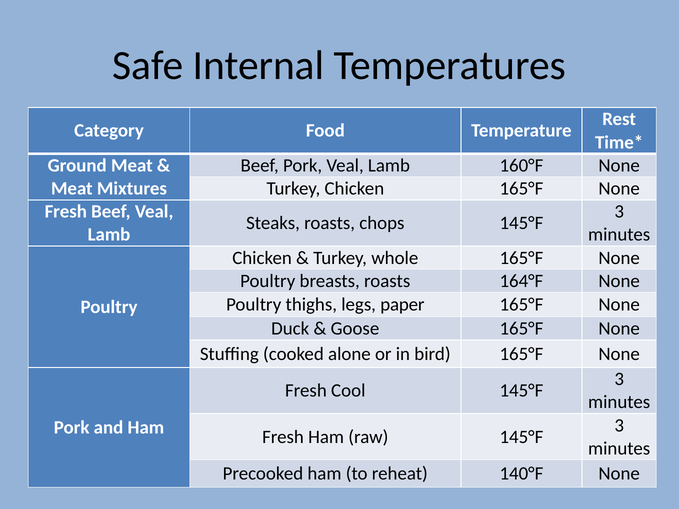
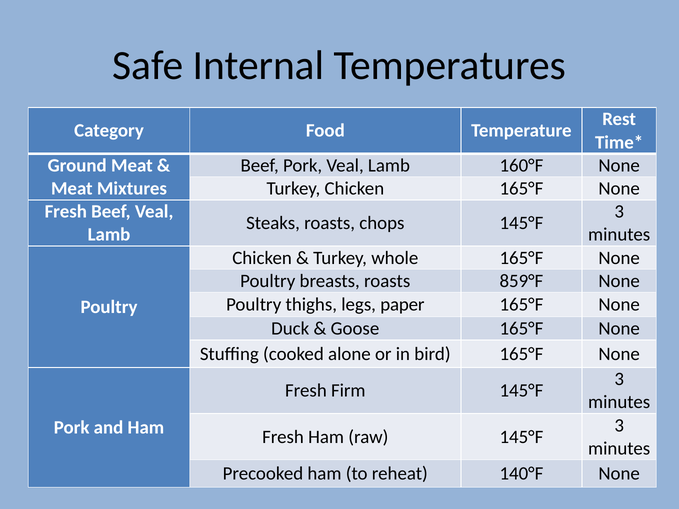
164°F: 164°F -> 859°F
Cool: Cool -> Firm
